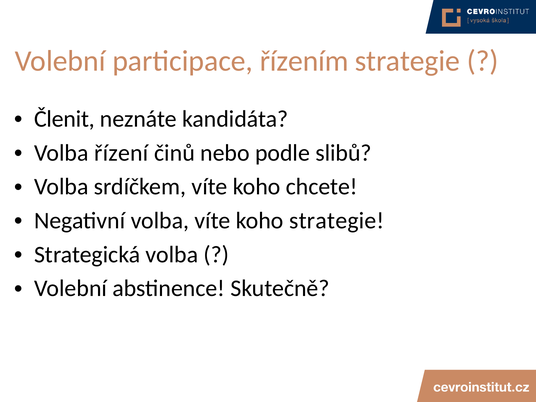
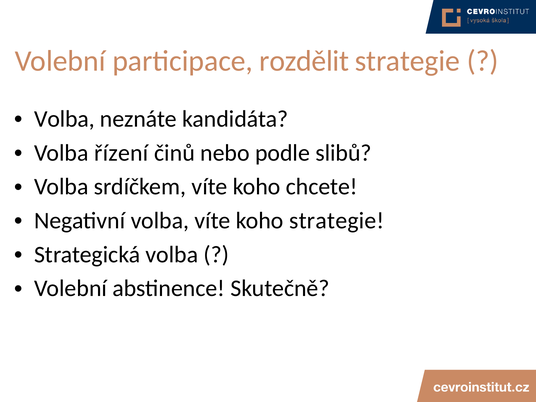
řízením: řízením -> rozdělit
Členit at (64, 119): Členit -> Volba
